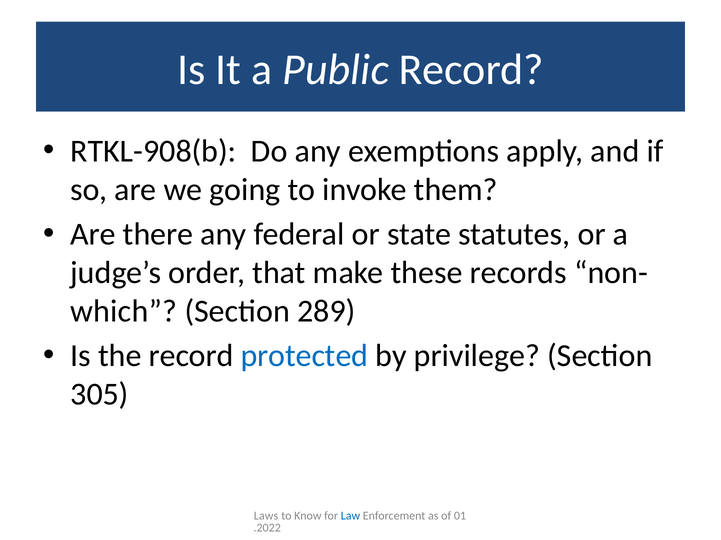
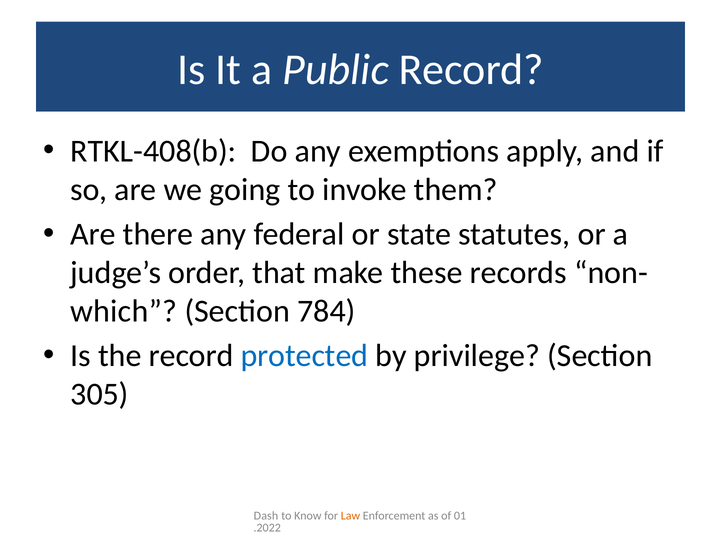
RTKL-908(b: RTKL-908(b -> RTKL-408(b
289: 289 -> 784
Laws: Laws -> Dash
Law colour: blue -> orange
